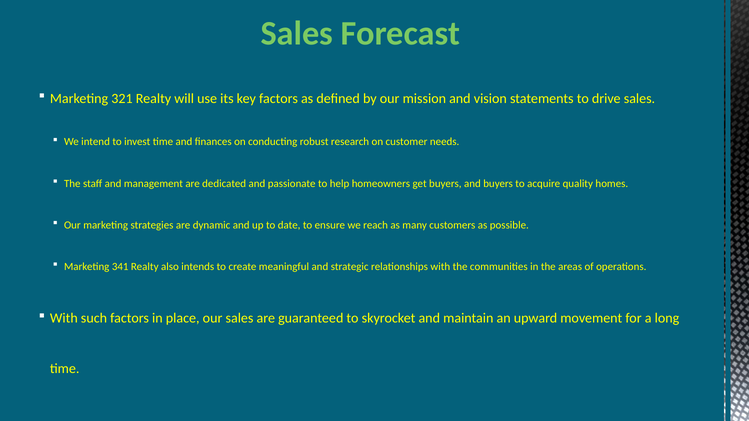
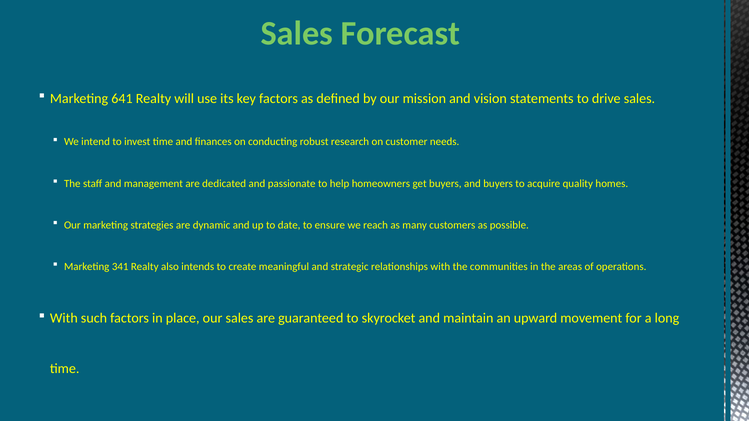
321: 321 -> 641
